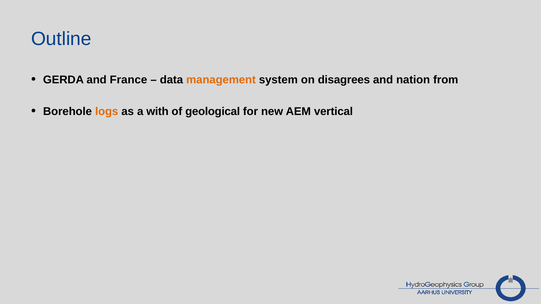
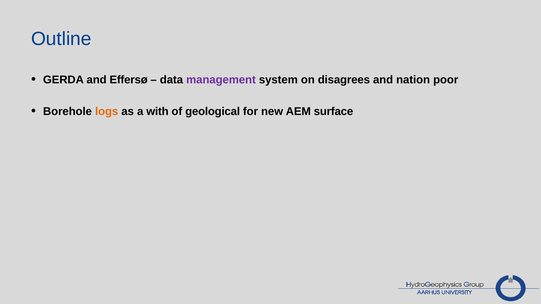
France: France -> Effersø
management colour: orange -> purple
from: from -> poor
vertical: vertical -> surface
